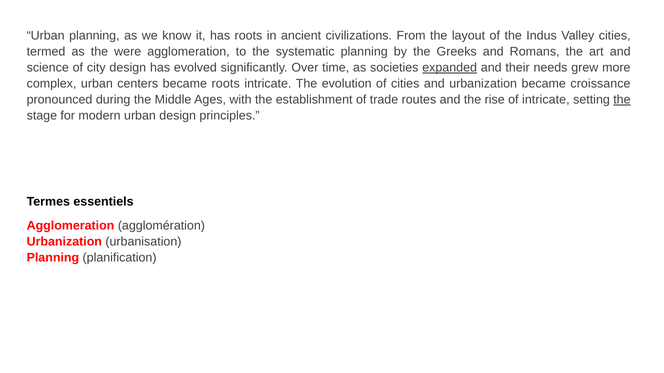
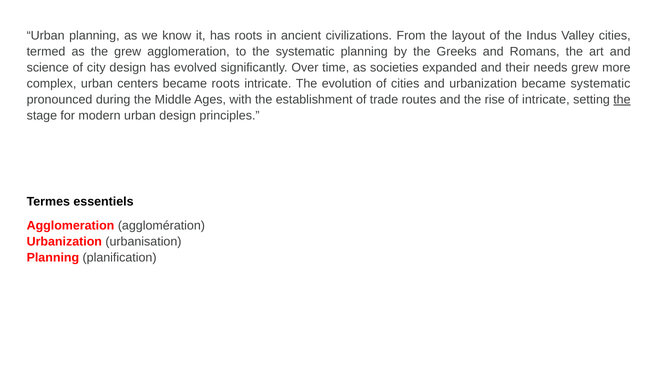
the were: were -> grew
expanded underline: present -> none
became croissance: croissance -> systematic
